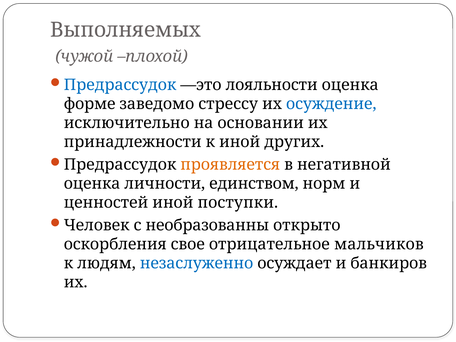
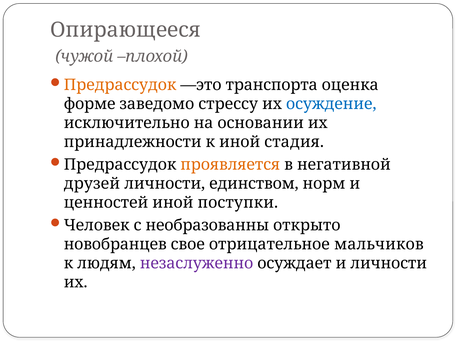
Выполняемых: Выполняемых -> Опирающееся
Предрассудок at (120, 85) colour: blue -> orange
лояльности: лояльности -> транспорта
других: других -> стадия
оценка at (92, 184): оценка -> друзей
оскорбления: оскорбления -> новобранцев
незаслуженно colour: blue -> purple
и банкиров: банкиров -> личности
